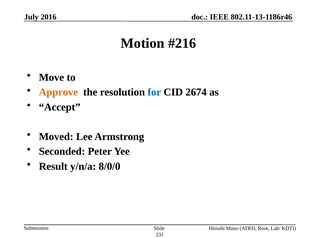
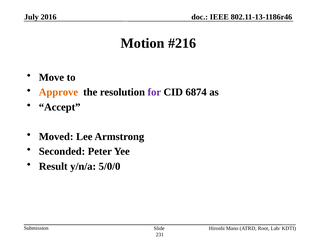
for colour: blue -> purple
2674: 2674 -> 6874
8/0/0: 8/0/0 -> 5/0/0
